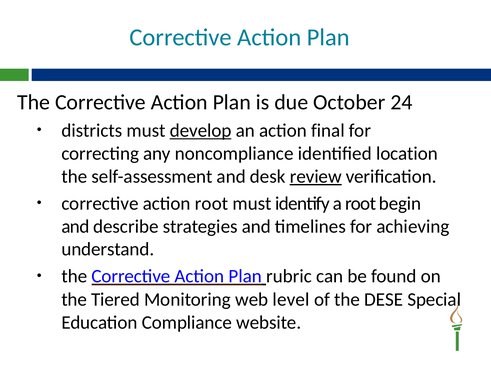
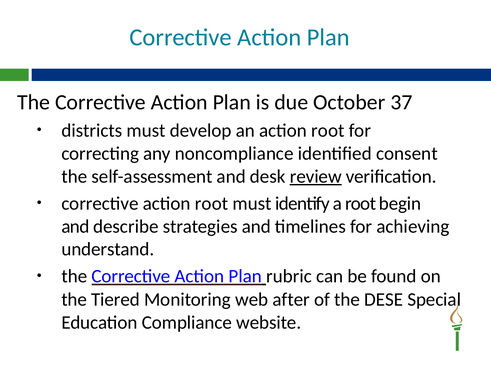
24: 24 -> 37
develop underline: present -> none
an action final: final -> root
location: location -> consent
level: level -> after
